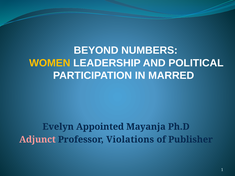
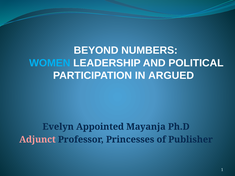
WOMEN colour: yellow -> light blue
MARRED: MARRED -> ARGUED
Violations: Violations -> Princesses
